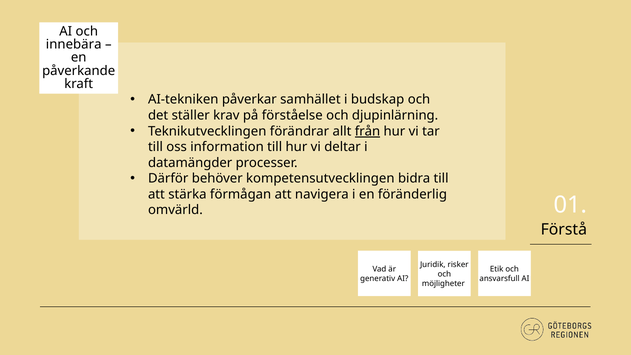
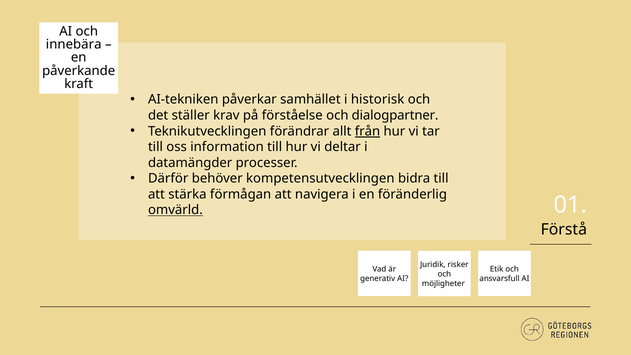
budskap: budskap -> historisk
djupinlärning: djupinlärning -> dialogpartner
omvärld underline: none -> present
